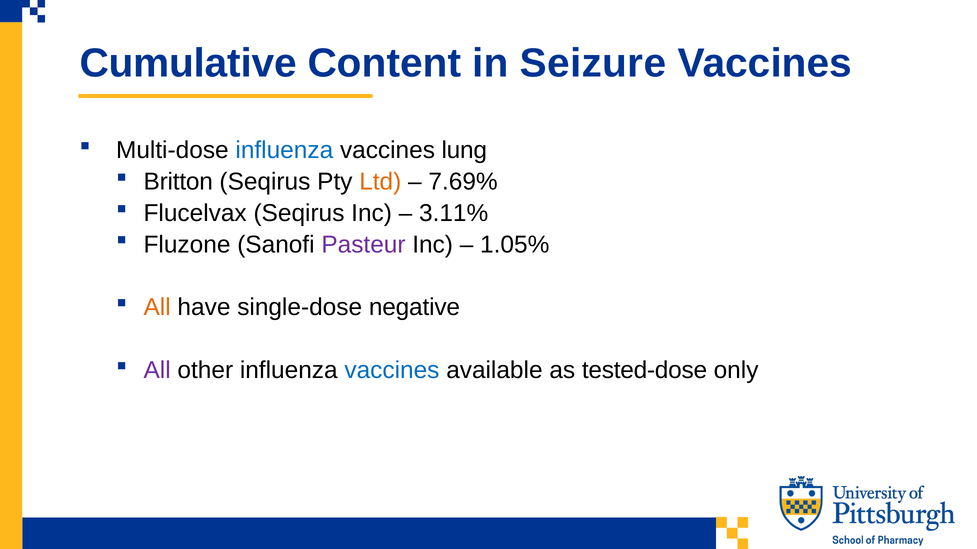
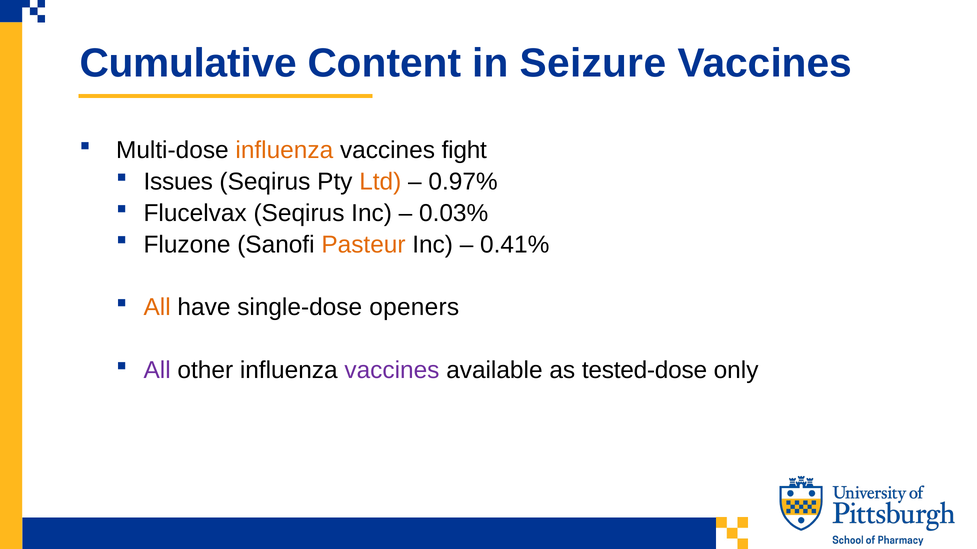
influenza at (284, 150) colour: blue -> orange
lung: lung -> fight
Britton: Britton -> Issues
7.69%: 7.69% -> 0.97%
3.11%: 3.11% -> 0.03%
Pasteur colour: purple -> orange
1.05%: 1.05% -> 0.41%
negative: negative -> openers
vaccines at (392, 371) colour: blue -> purple
